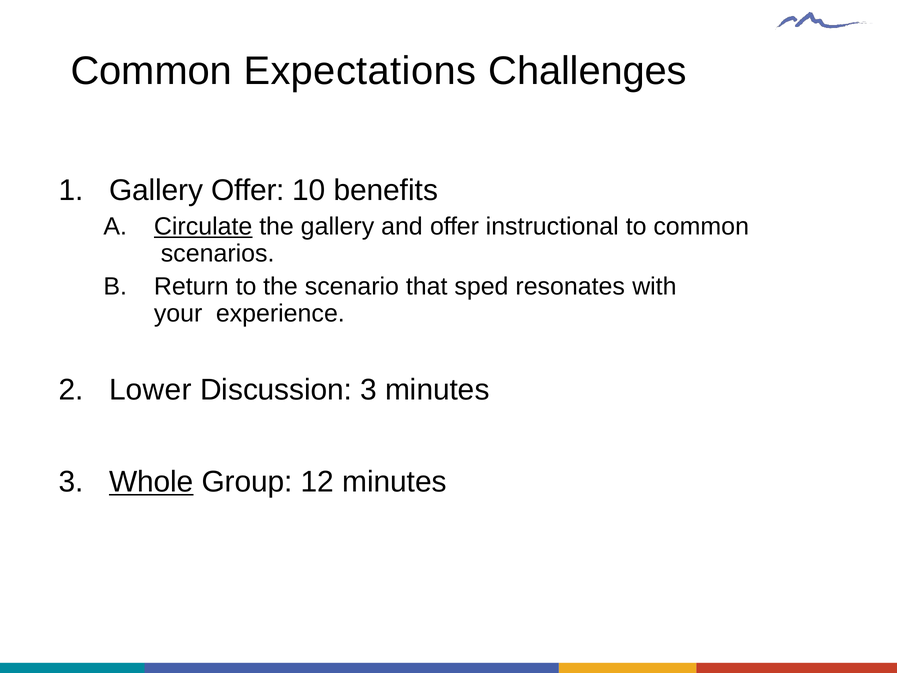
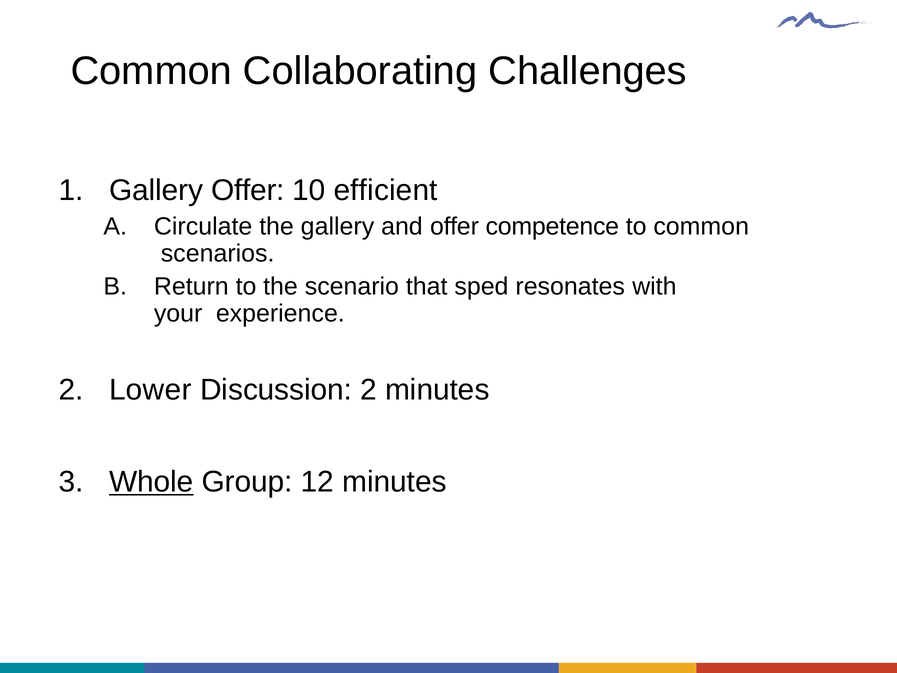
Expectations: Expectations -> Collaborating
benefits: benefits -> efficient
Circulate underline: present -> none
instructional: instructional -> competence
Discussion 3: 3 -> 2
